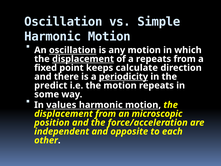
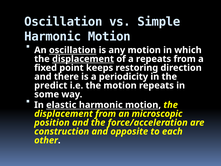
calculate: calculate -> restoring
periodicity underline: present -> none
values: values -> elastic
independent: independent -> construction
